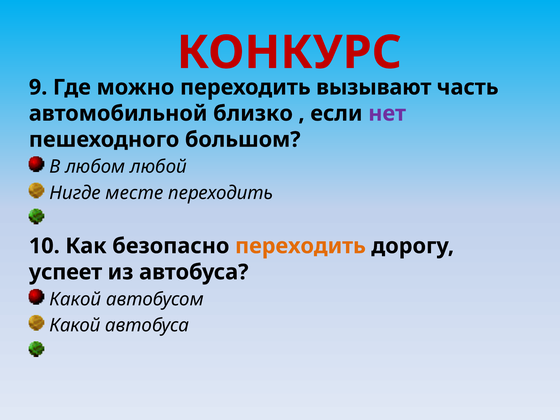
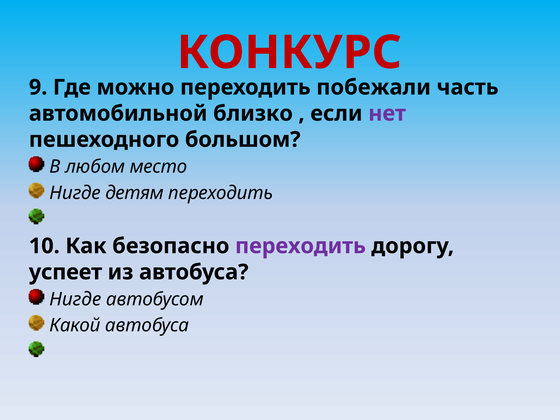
вызывают: вызывают -> побежали
любой: любой -> место
месте: месте -> детям
переходить at (300, 246) colour: orange -> purple
Какой at (75, 299): Какой -> Нигде
